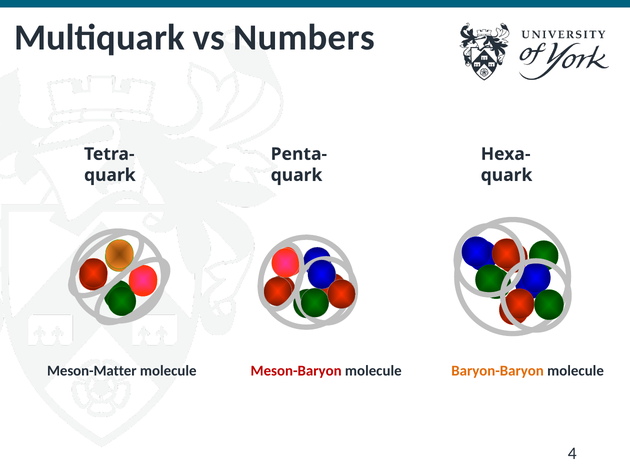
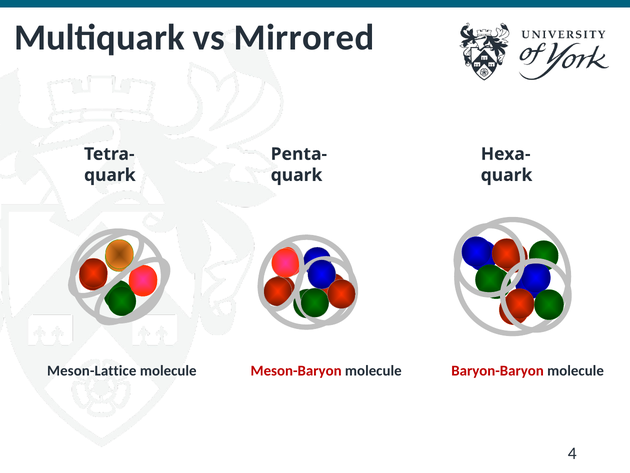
Numbers: Numbers -> Mirrored
Meson-Matter: Meson-Matter -> Meson-Lattice
Baryon-Baryon colour: orange -> red
